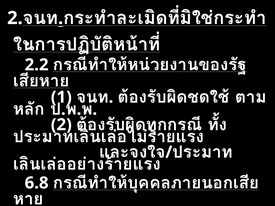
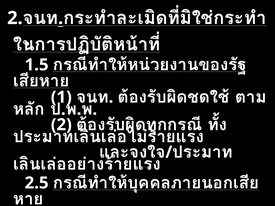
2.2: 2.2 -> 1.5
6.8: 6.8 -> 2.5
